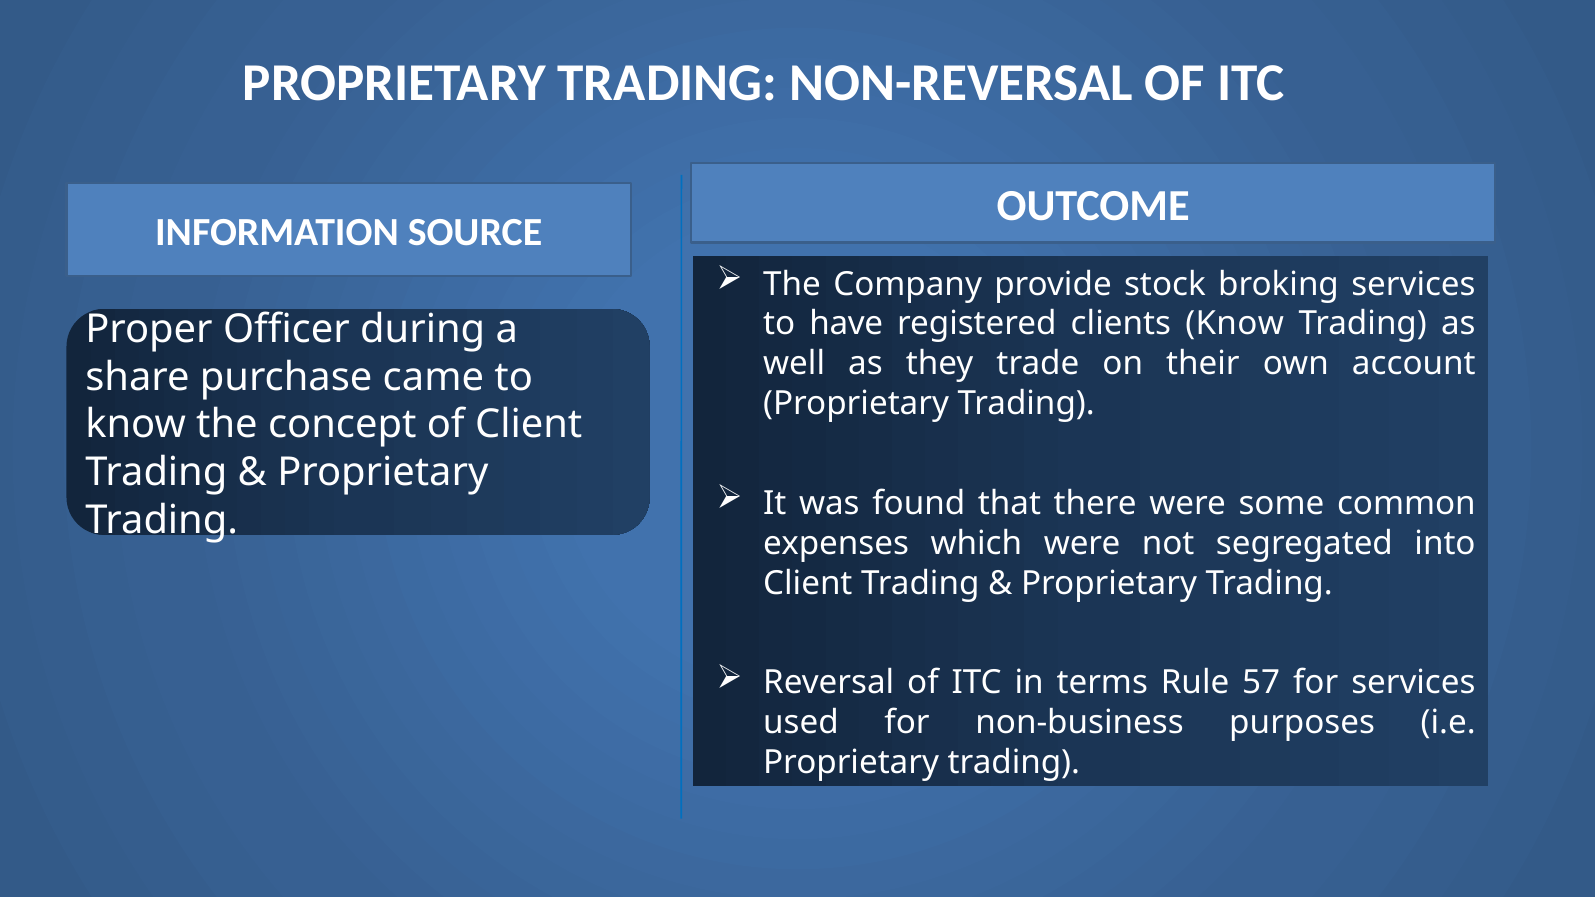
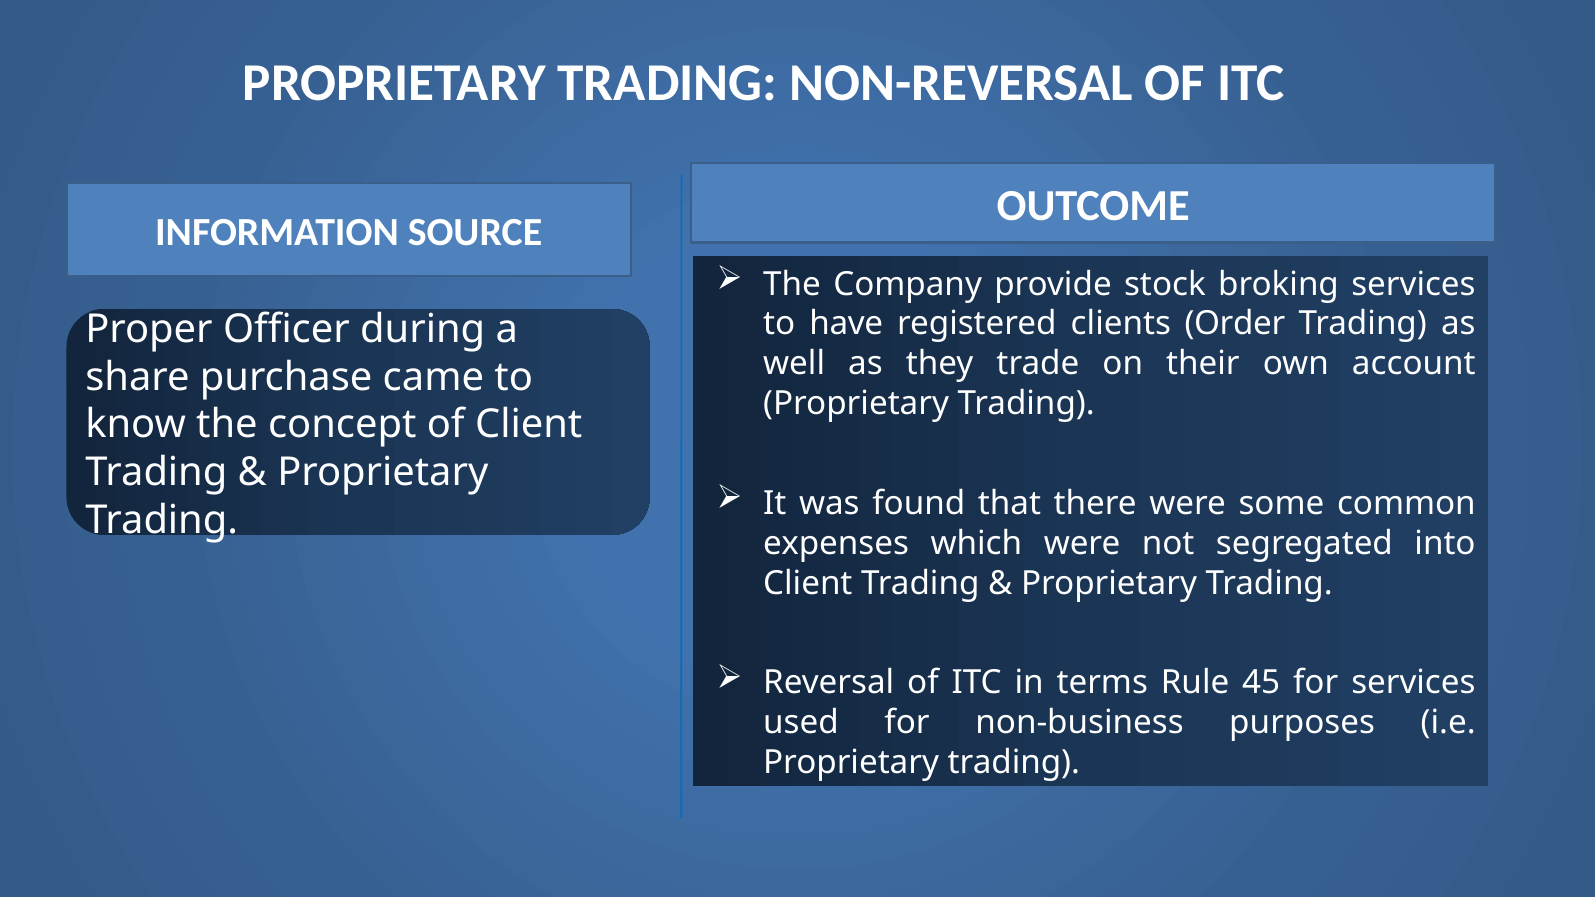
clients Know: Know -> Order
57: 57 -> 45
